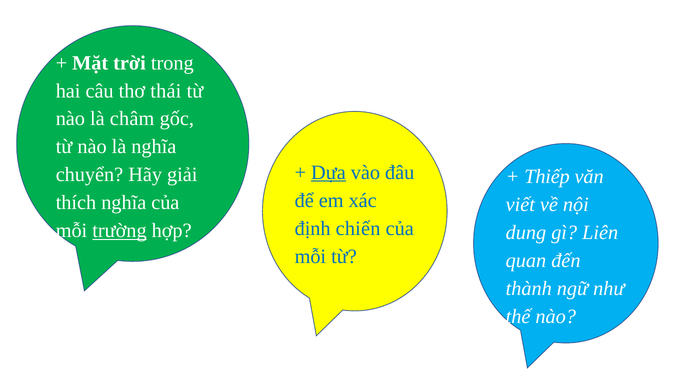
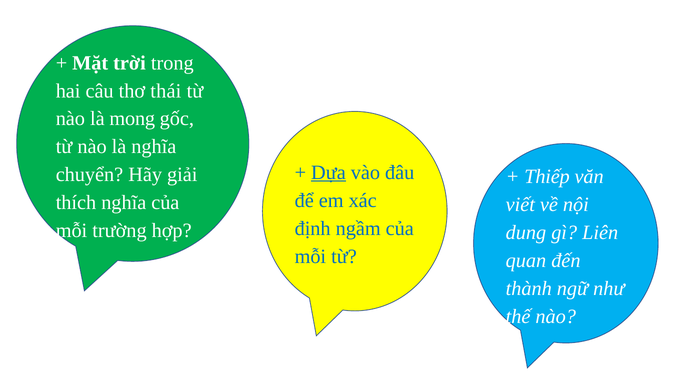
châm: châm -> mong
chiến: chiến -> ngầm
trường underline: present -> none
